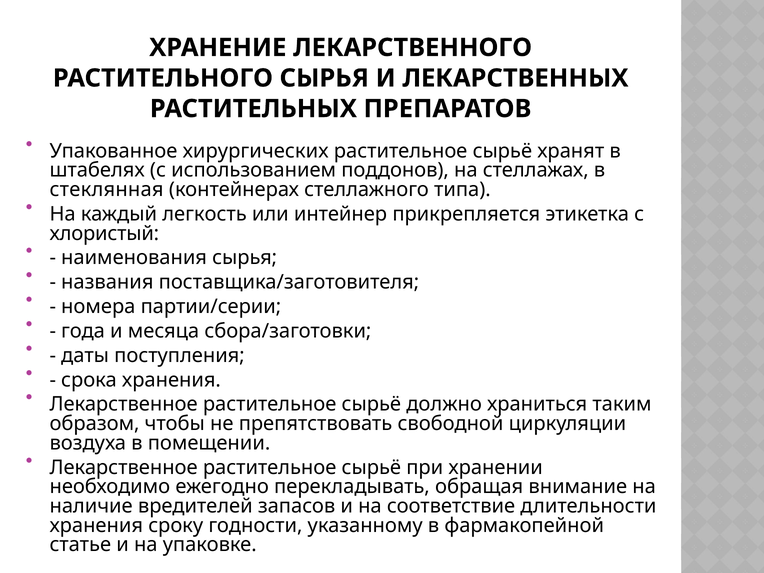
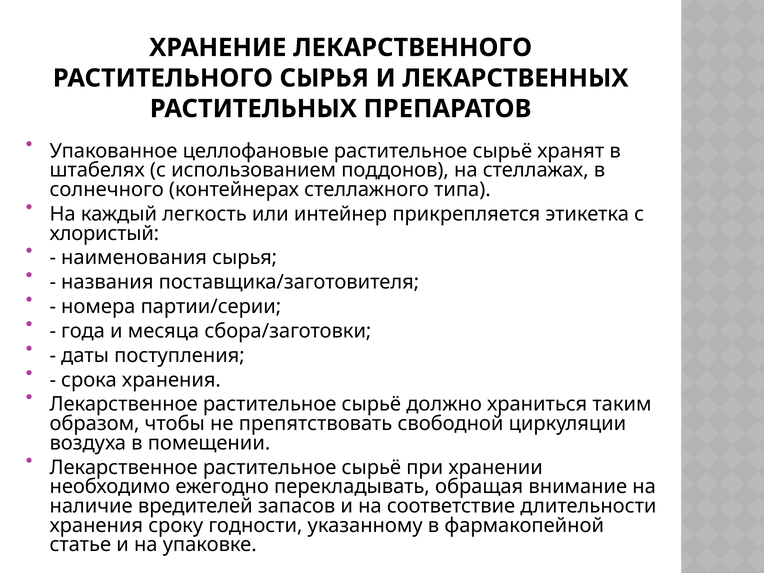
хирургических: хирургических -> целлофановые
стеклянная: стеклянная -> солнечного
